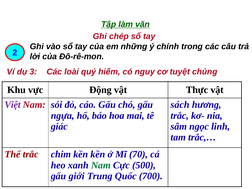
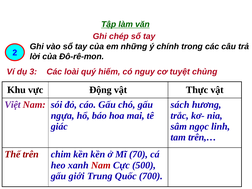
trắc,…: trắc,… -> trên,…
Thế trắc: trắc -> trên
Nam at (101, 165) colour: green -> red
